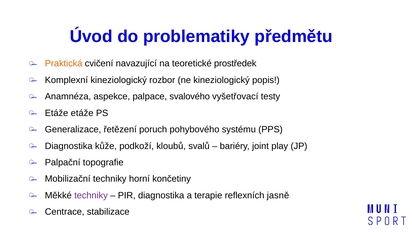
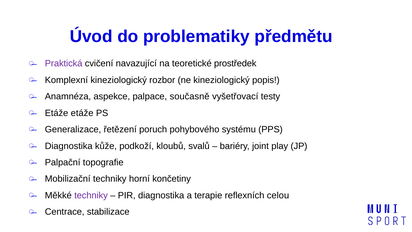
Praktická colour: orange -> purple
svalového: svalového -> současně
jasně: jasně -> celou
